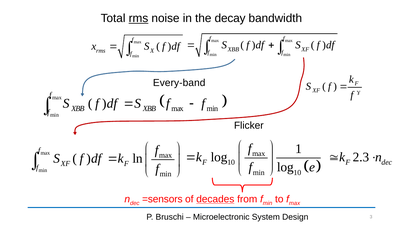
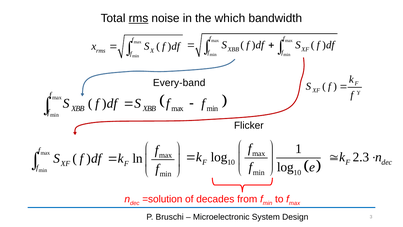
decay: decay -> which
=sensors: =sensors -> =solution
decades underline: present -> none
